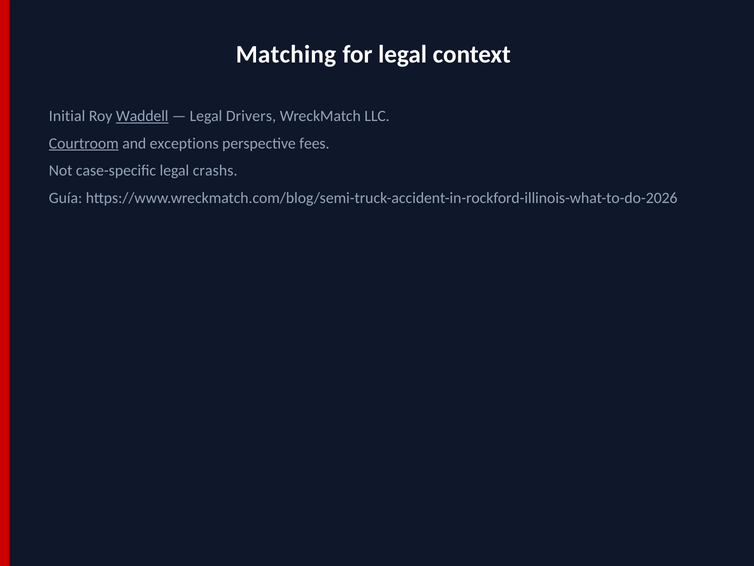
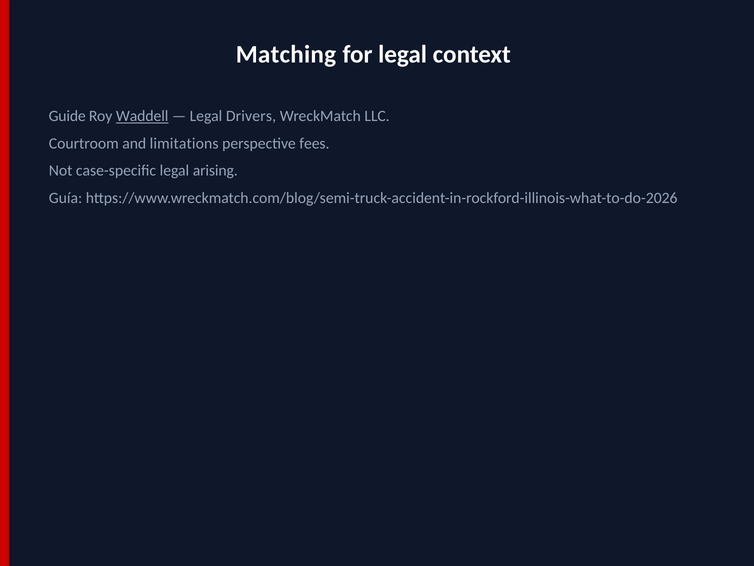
Initial: Initial -> Guide
Courtroom underline: present -> none
exceptions: exceptions -> limitations
crashs: crashs -> arising
